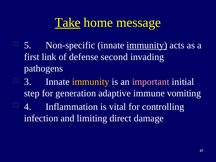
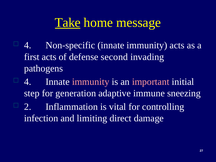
5 at (28, 45): 5 -> 4
immunity at (147, 45) underline: present -> none
first link: link -> acts
3 at (28, 82): 3 -> 4
immunity at (91, 82) colour: yellow -> pink
vomiting: vomiting -> sneezing
4: 4 -> 2
